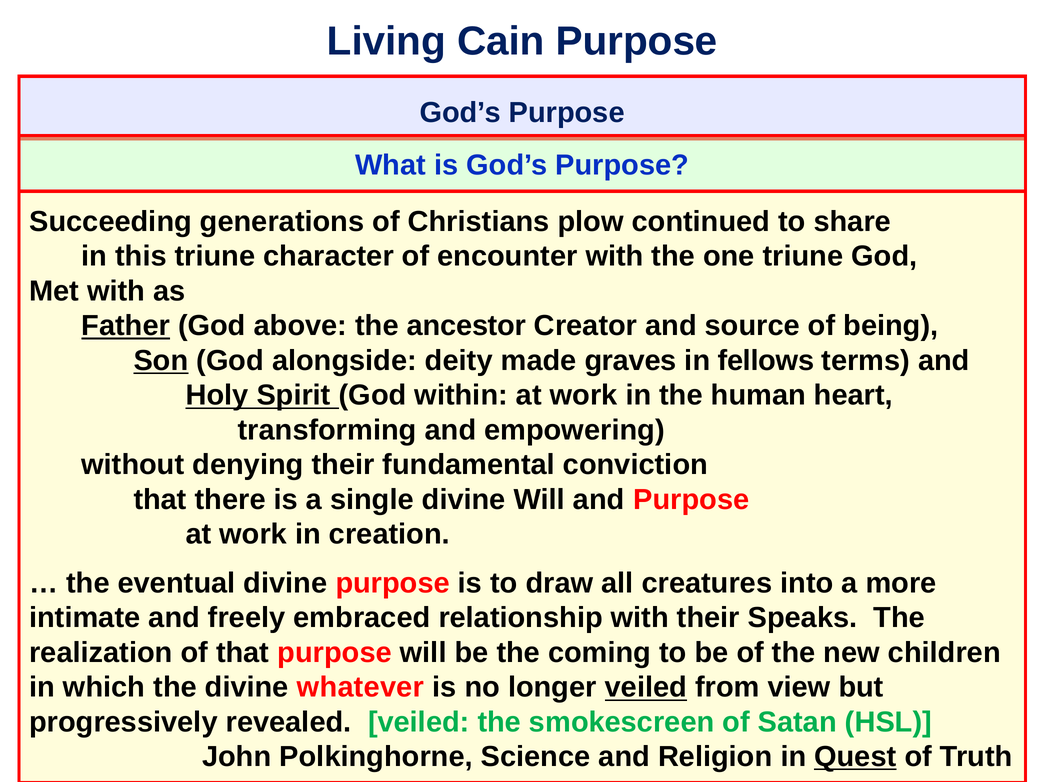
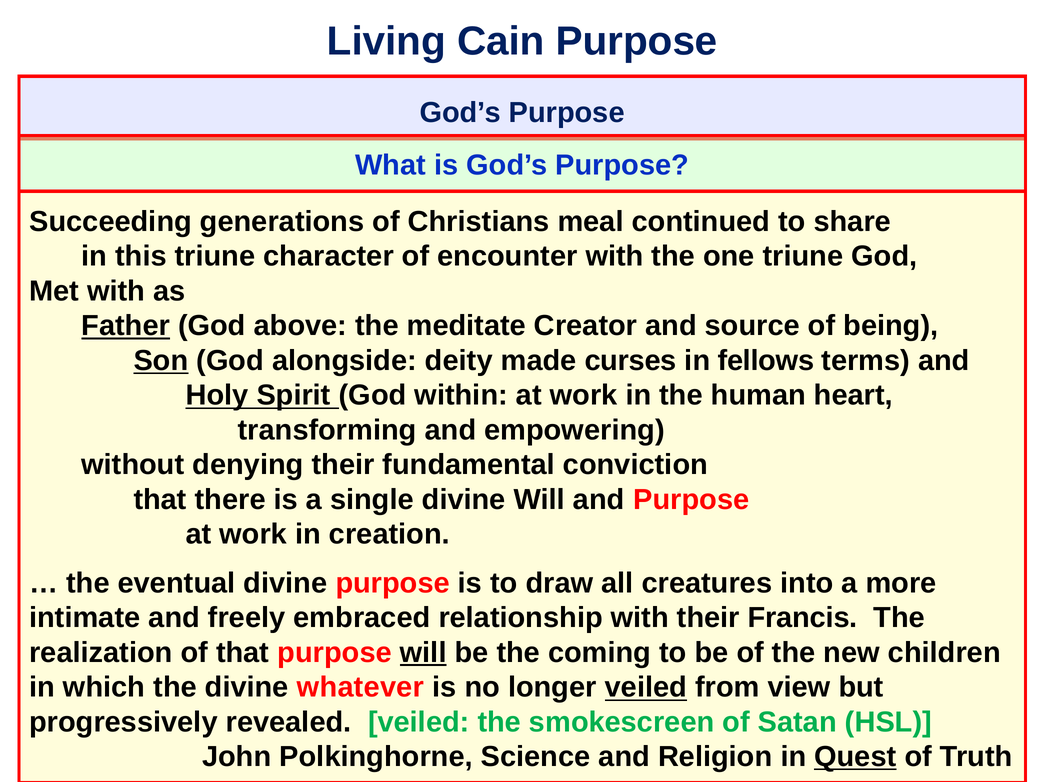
plow: plow -> meal
ancestor: ancestor -> meditate
graves: graves -> curses
Speaks: Speaks -> Francis
will at (423, 653) underline: none -> present
